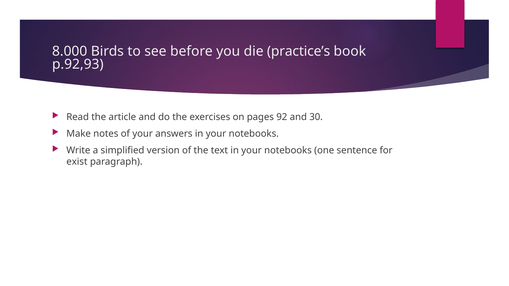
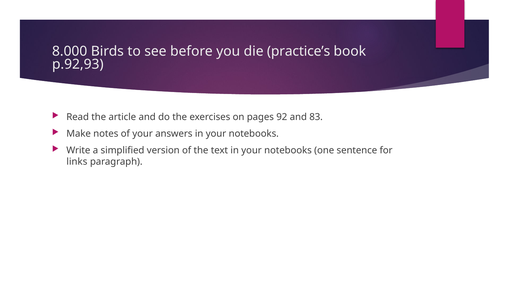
30: 30 -> 83
exist: exist -> links
